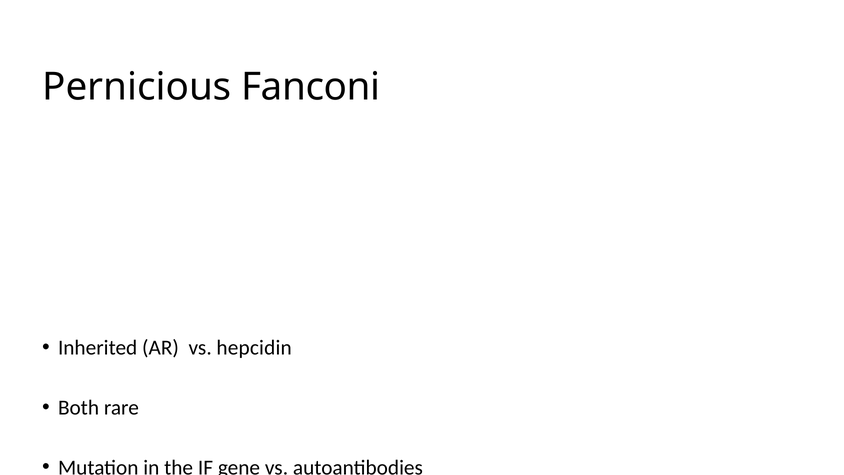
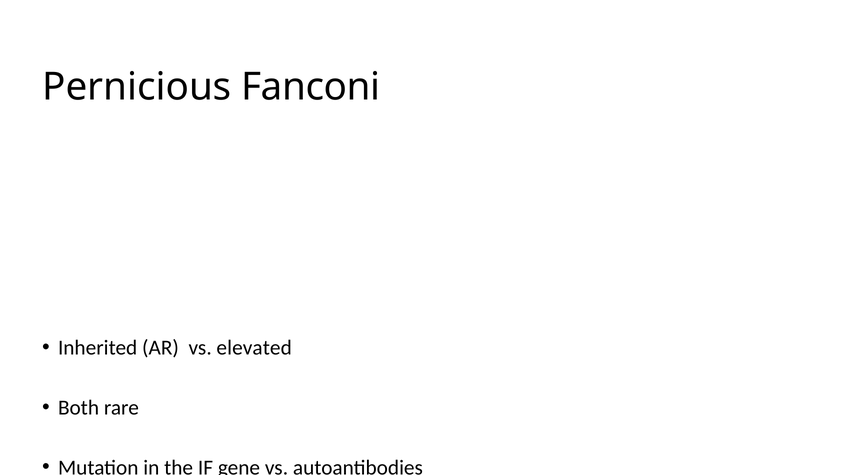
hepcidin: hepcidin -> elevated
